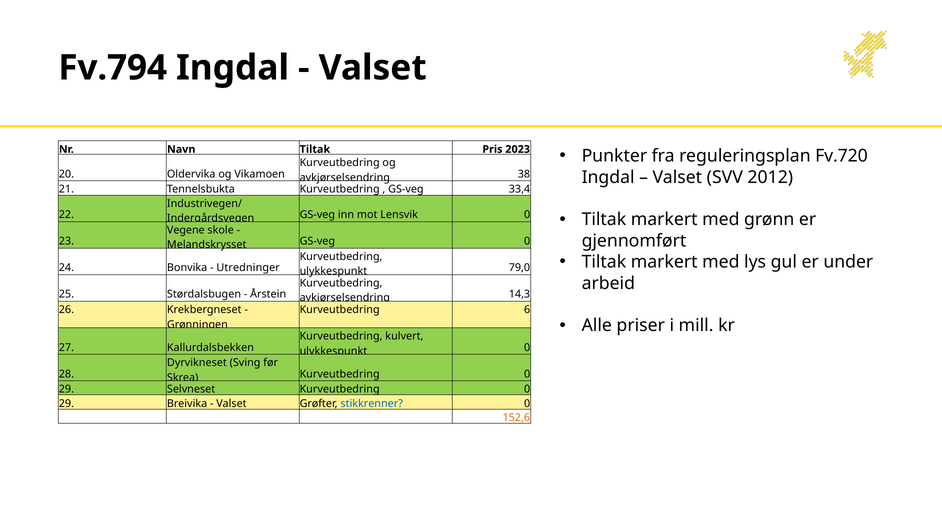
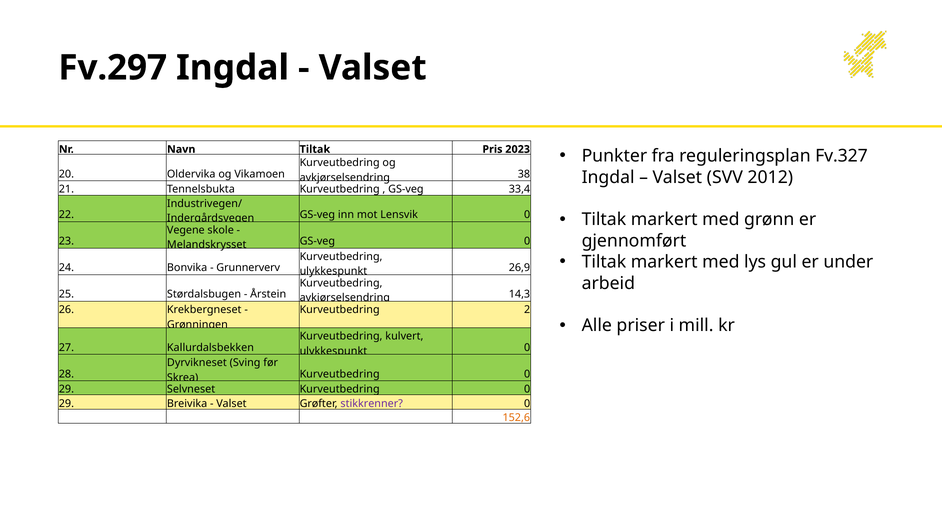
Fv.794: Fv.794 -> Fv.297
Fv.720: Fv.720 -> Fv.327
Utredninger: Utredninger -> Grunnerverv
79,0: 79,0 -> 26,9
6: 6 -> 2
stikkrenner colour: blue -> purple
